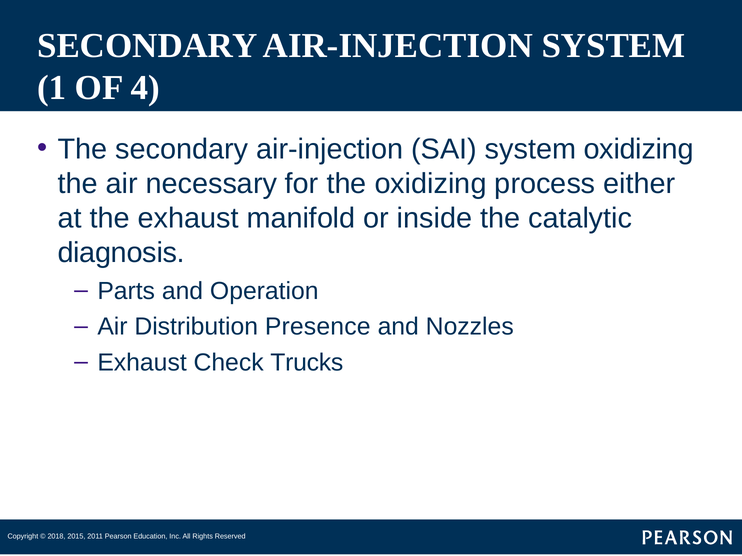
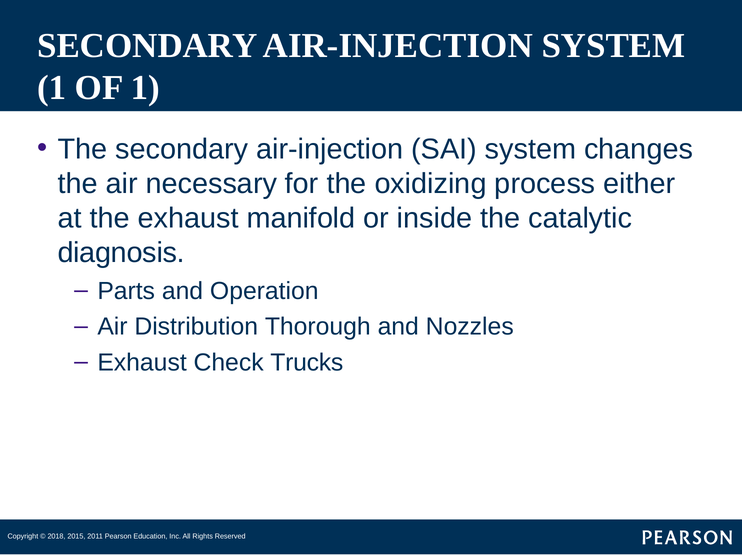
OF 4: 4 -> 1
system oxidizing: oxidizing -> changes
Presence: Presence -> Thorough
